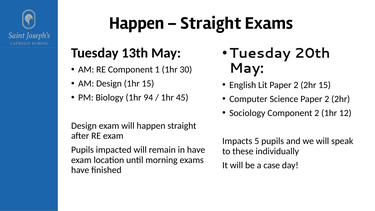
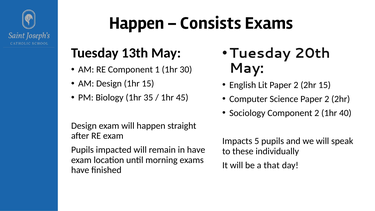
Straight at (211, 23): Straight -> Consists
94: 94 -> 35
12: 12 -> 40
case: case -> that
